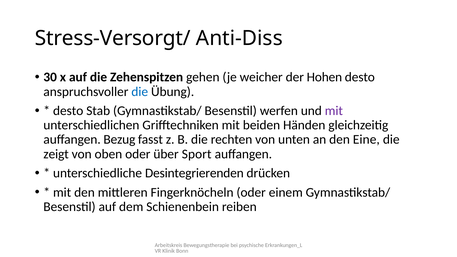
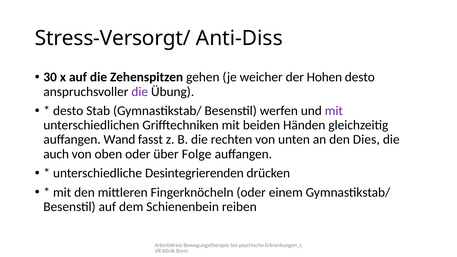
die at (140, 92) colour: blue -> purple
Bezug: Bezug -> Wand
Eine: Eine -> Dies
zeigt: zeigt -> auch
Sport: Sport -> Folge
